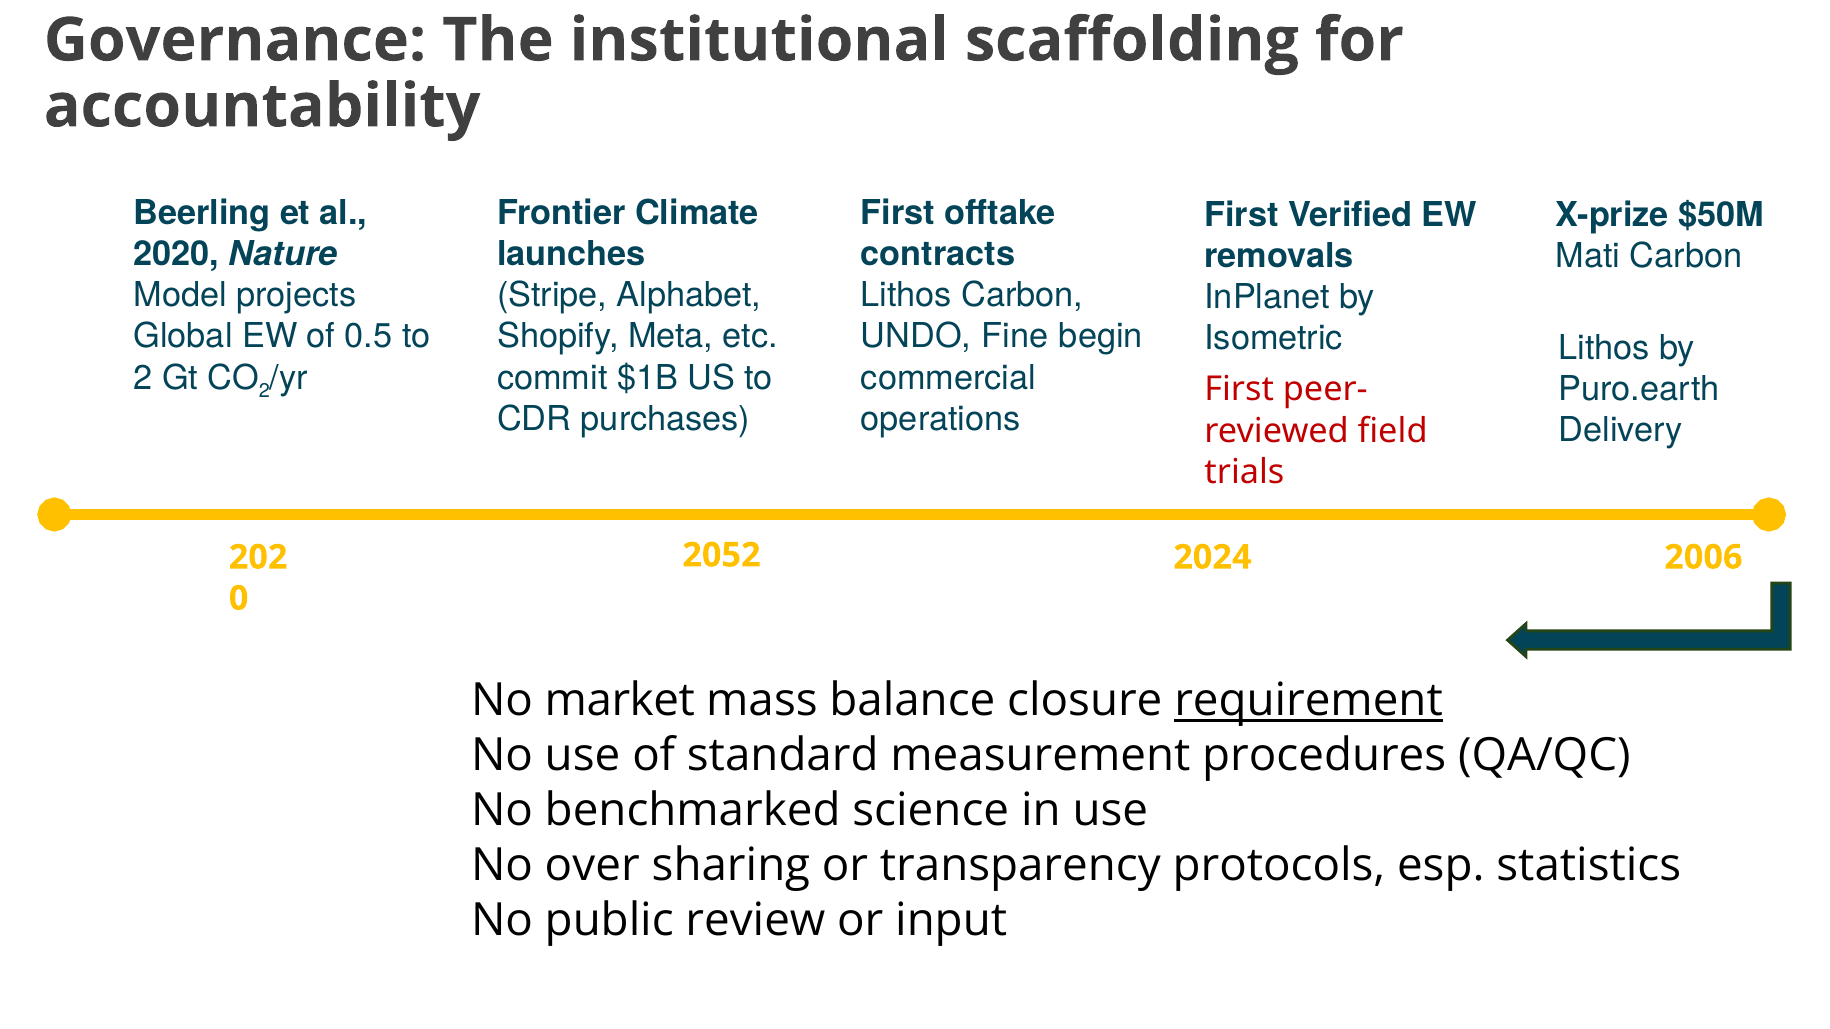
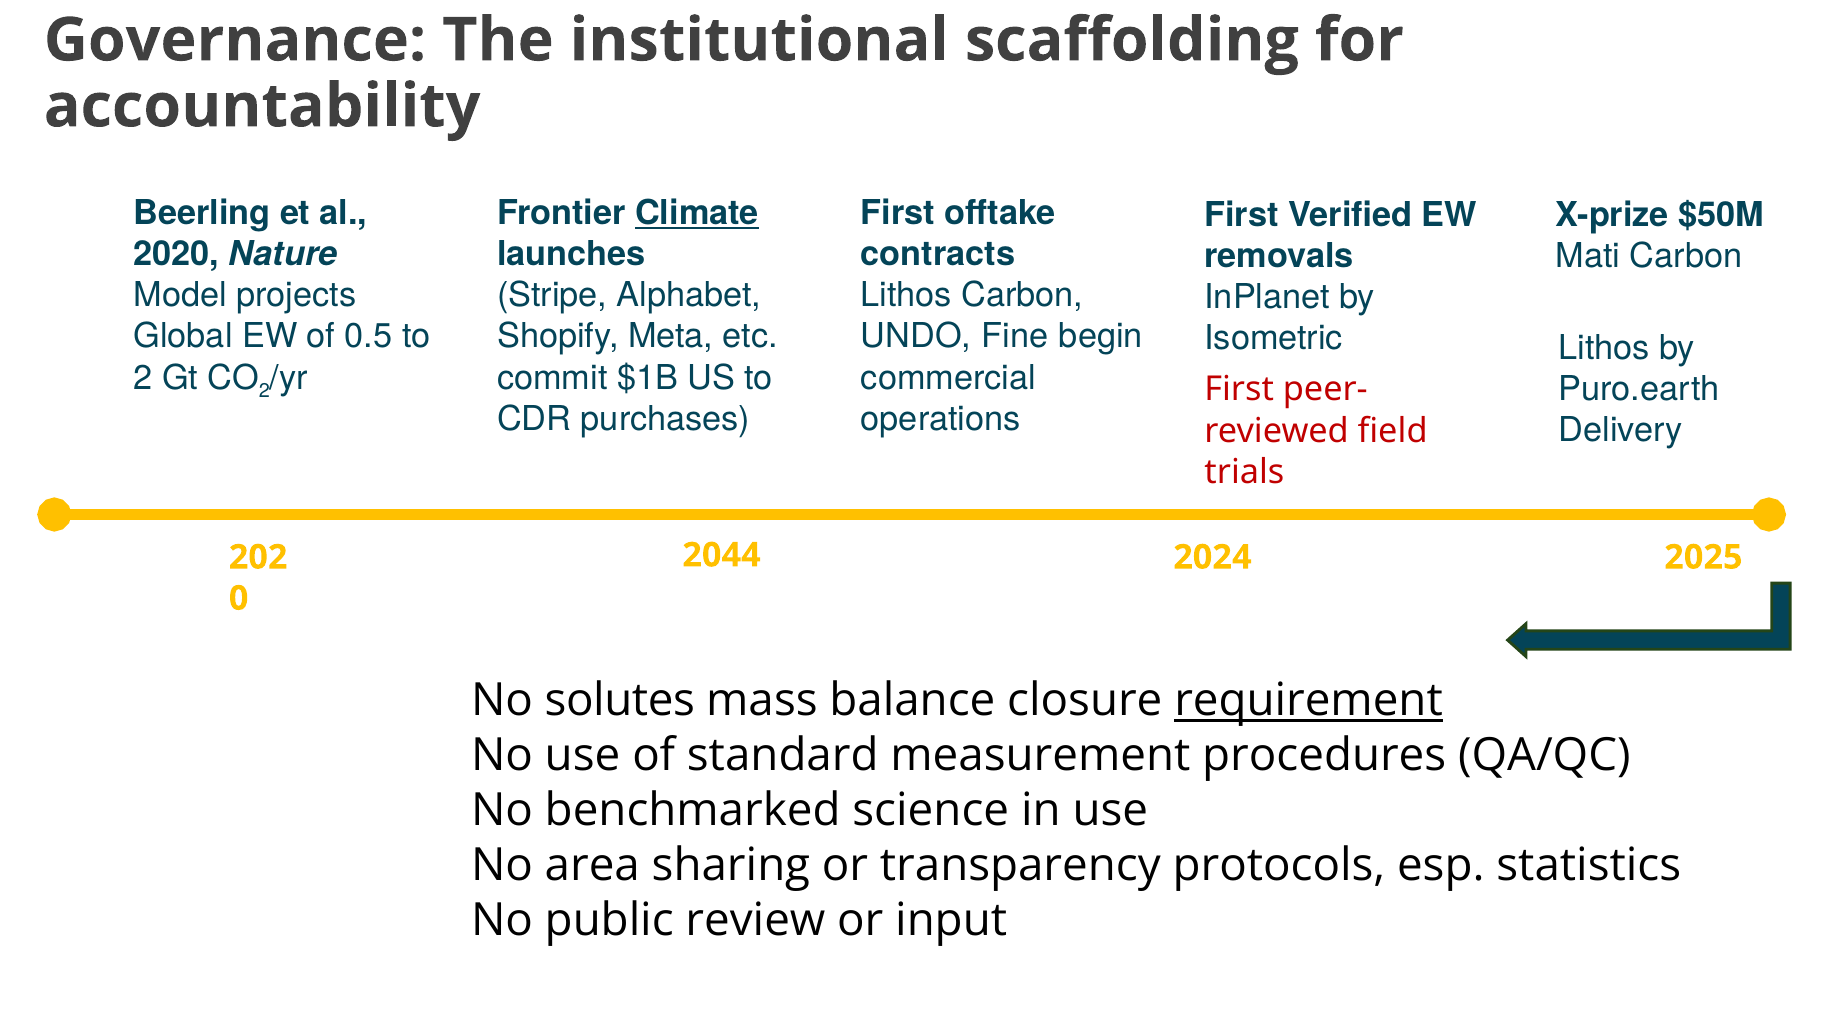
Climate underline: none -> present
2052: 2052 -> 2044
2006: 2006 -> 2025
market: market -> solutes
over: over -> area
